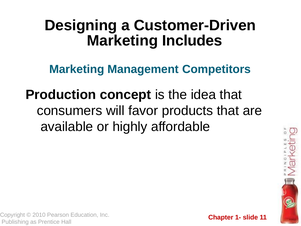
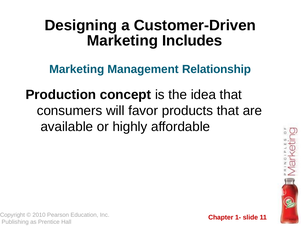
Competitors: Competitors -> Relationship
